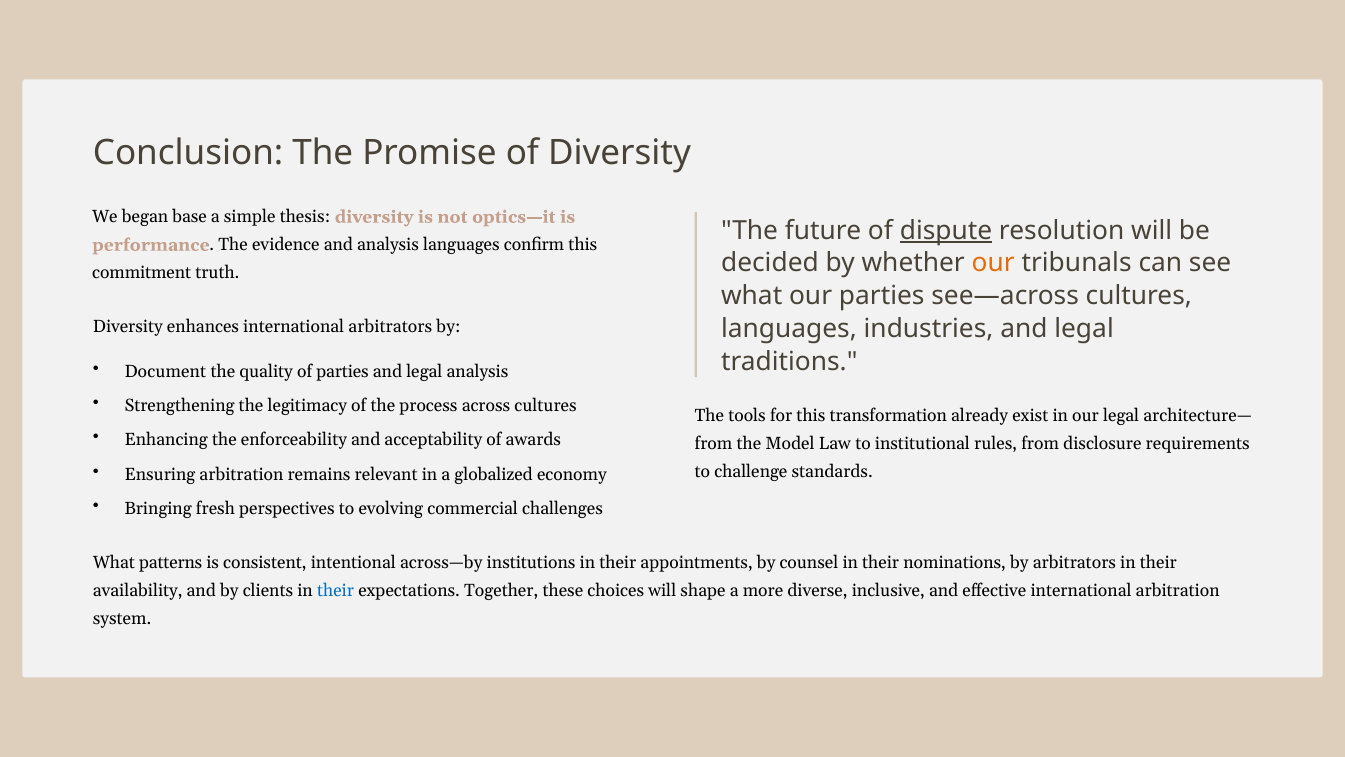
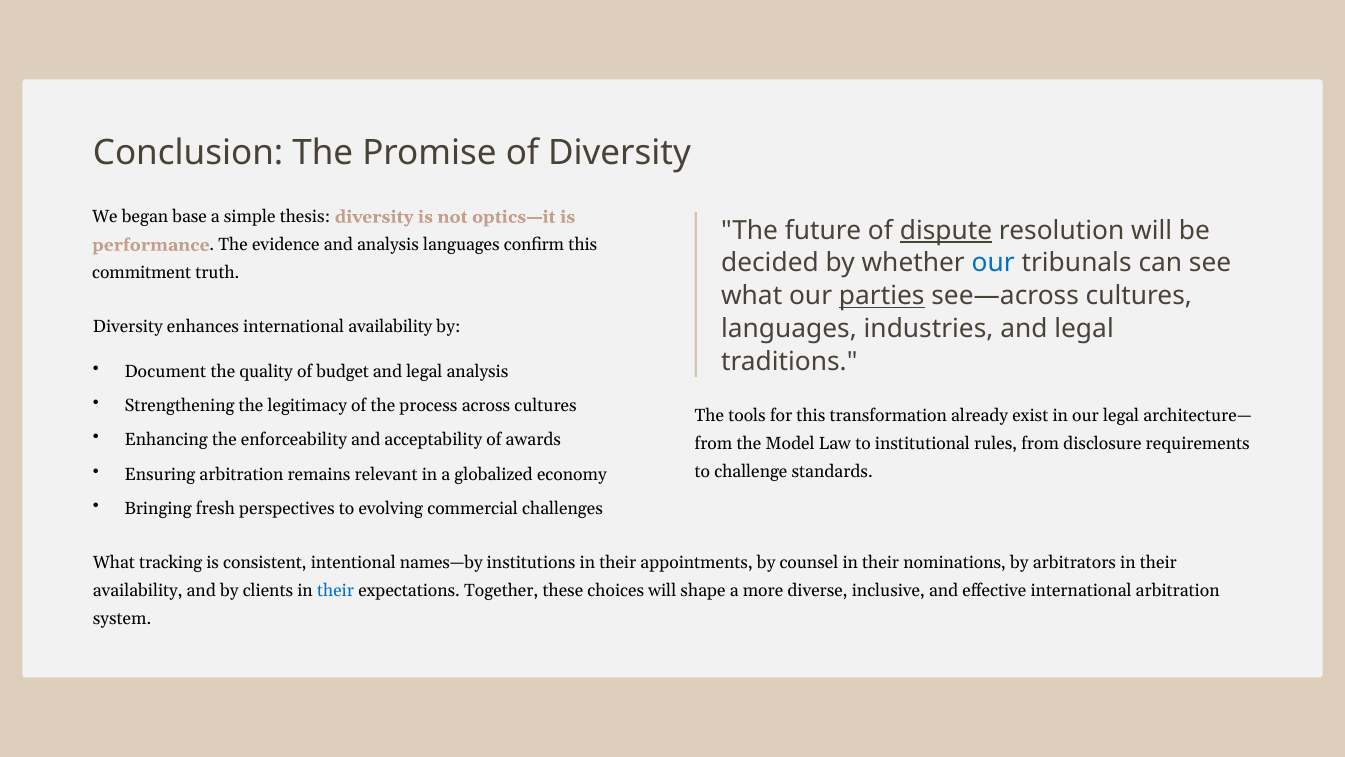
our at (993, 263) colour: orange -> blue
parties at (882, 296) underline: none -> present
international arbitrators: arbitrators -> availability
of parties: parties -> budget
patterns: patterns -> tracking
across—by: across—by -> names—by
